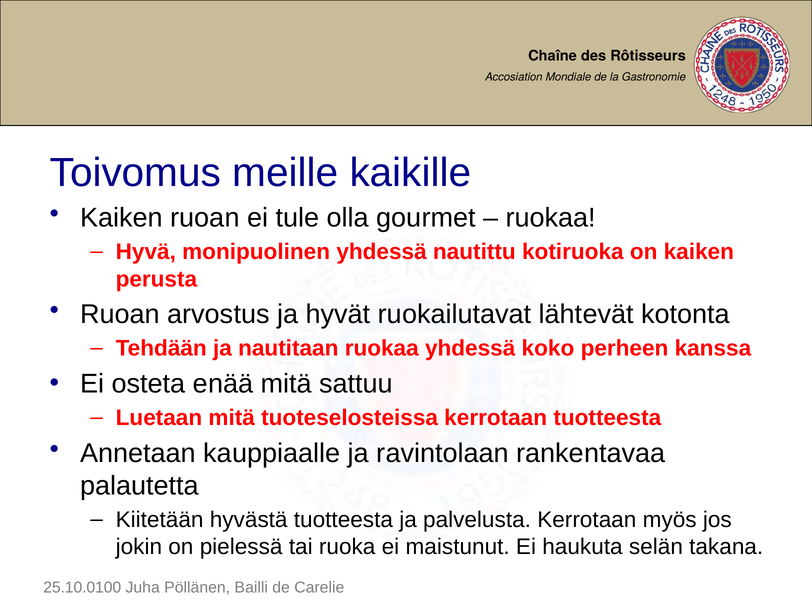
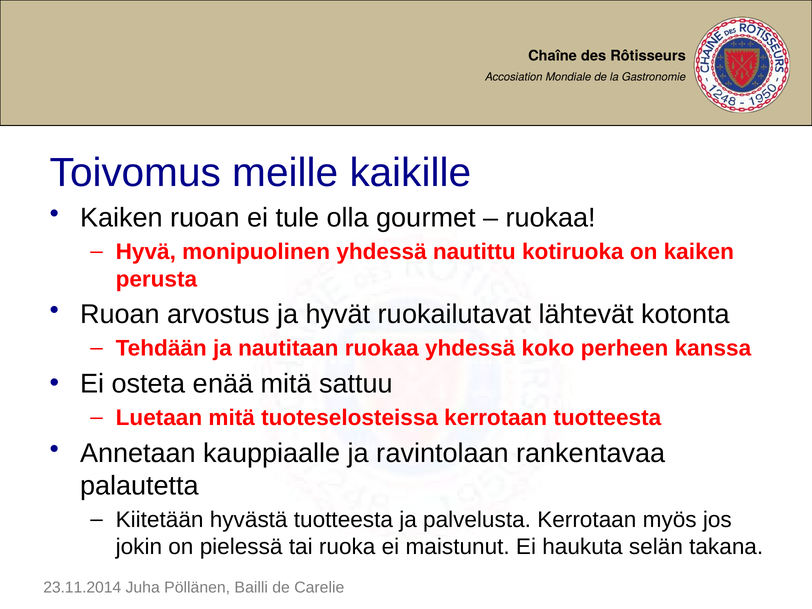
25.10.0100: 25.10.0100 -> 23.11.2014
